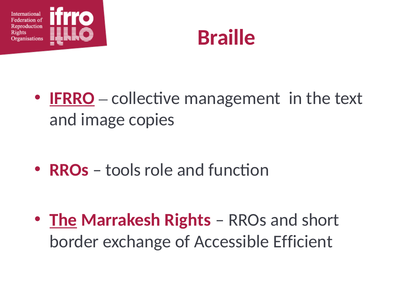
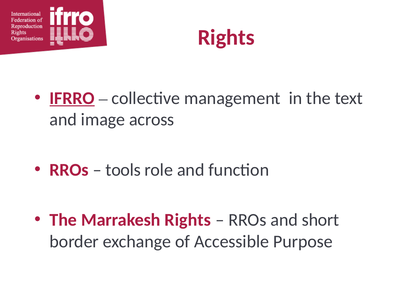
Braille at (226, 37): Braille -> Rights
copies: copies -> across
The at (63, 220) underline: present -> none
Efficient: Efficient -> Purpose
